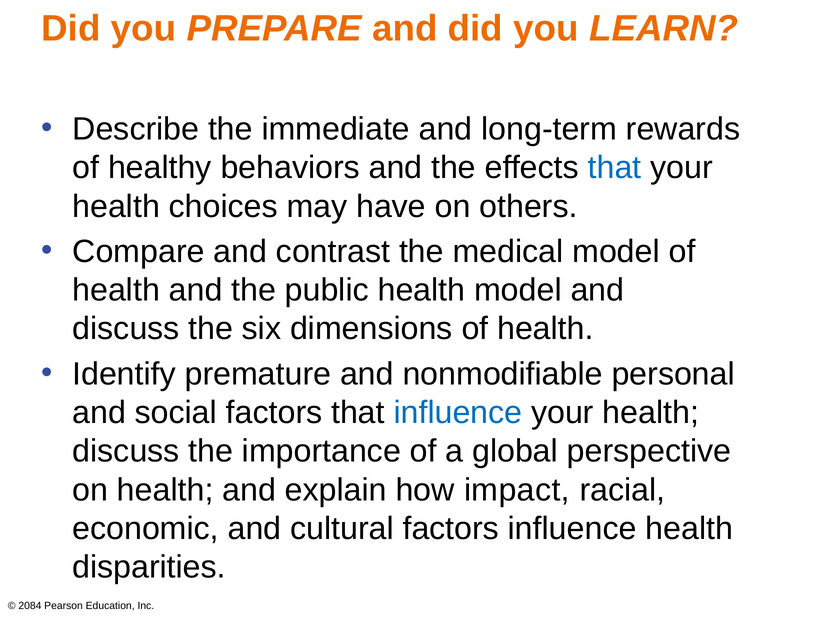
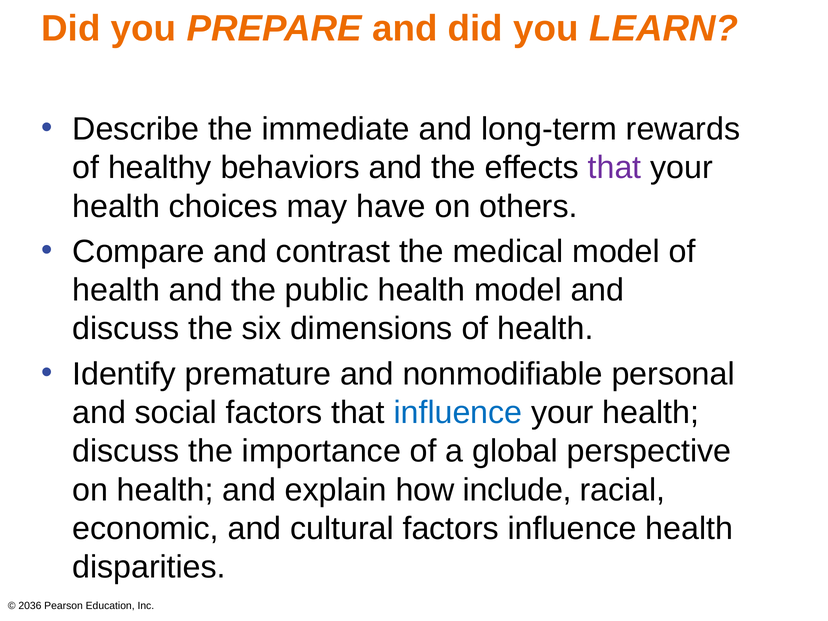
that at (615, 168) colour: blue -> purple
impact: impact -> include
2084: 2084 -> 2036
